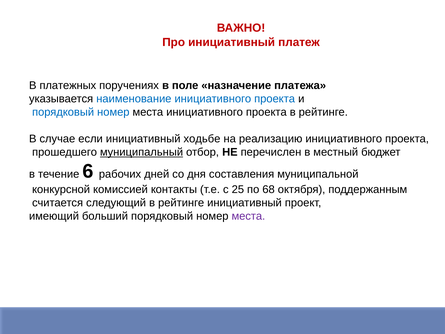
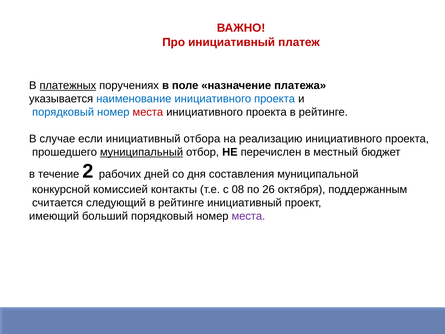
платежных underline: none -> present
места at (148, 112) colour: black -> red
ходьбе: ходьбе -> отбора
6: 6 -> 2
25: 25 -> 08
68: 68 -> 26
